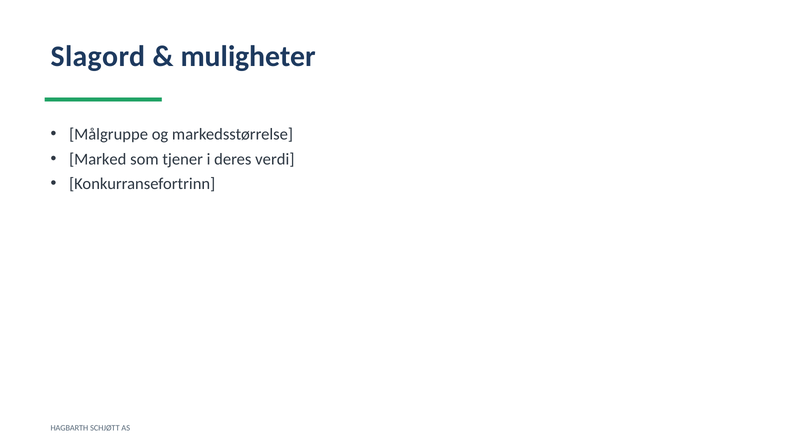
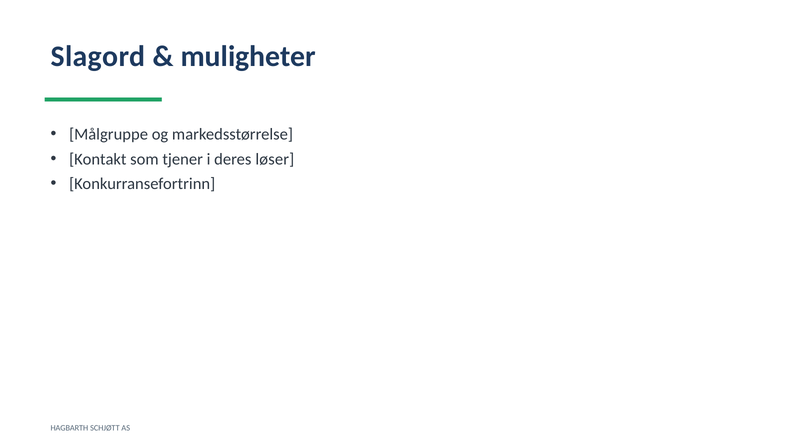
Marked: Marked -> Kontakt
verdi: verdi -> løser
